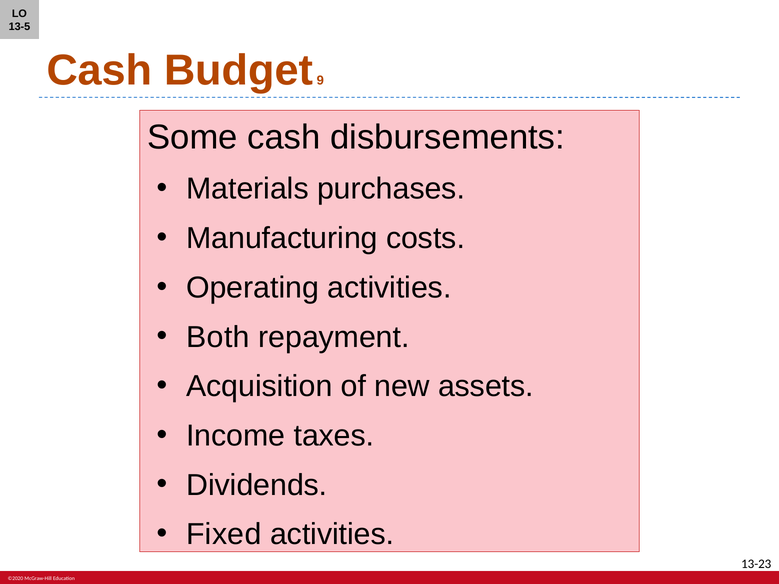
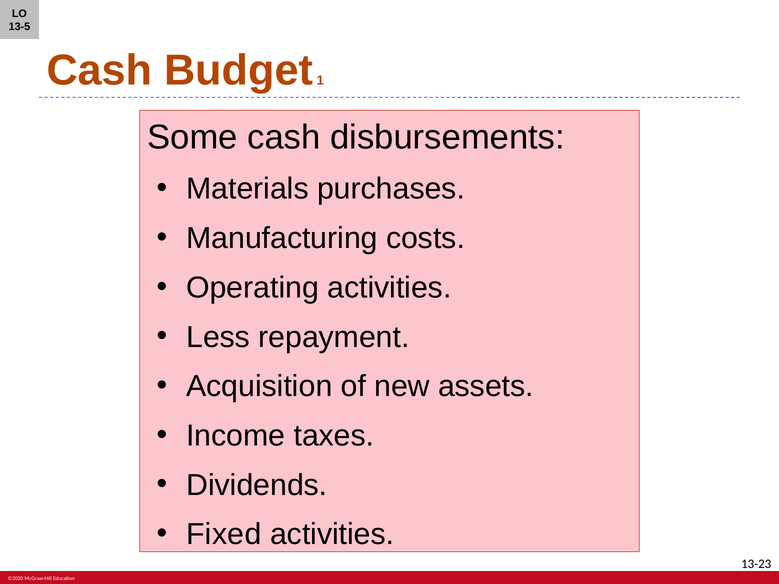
9: 9 -> 1
Both: Both -> Less
